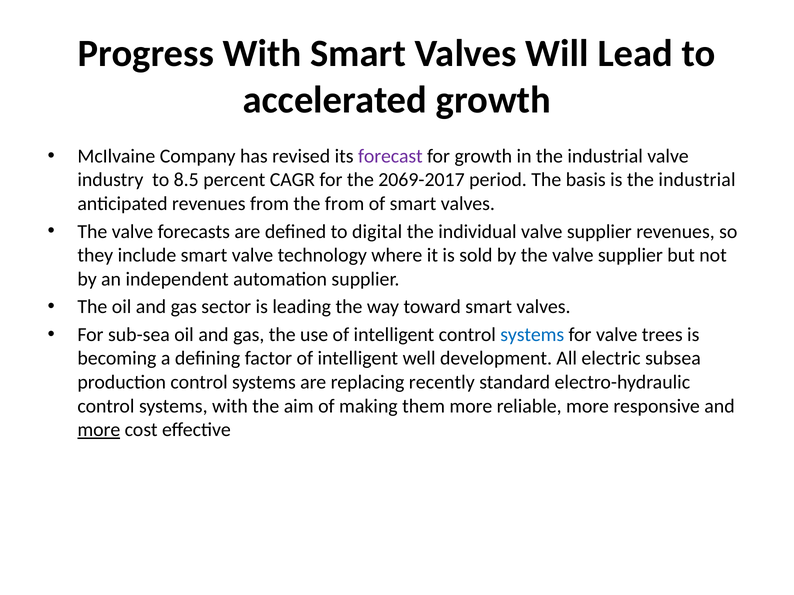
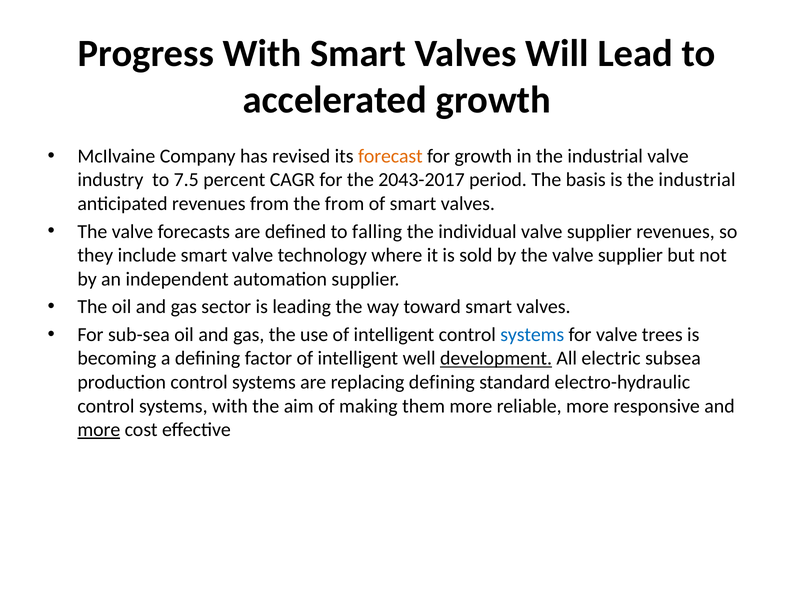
forecast colour: purple -> orange
8.5: 8.5 -> 7.5
2069-2017: 2069-2017 -> 2043-2017
digital: digital -> falling
development underline: none -> present
replacing recently: recently -> defining
